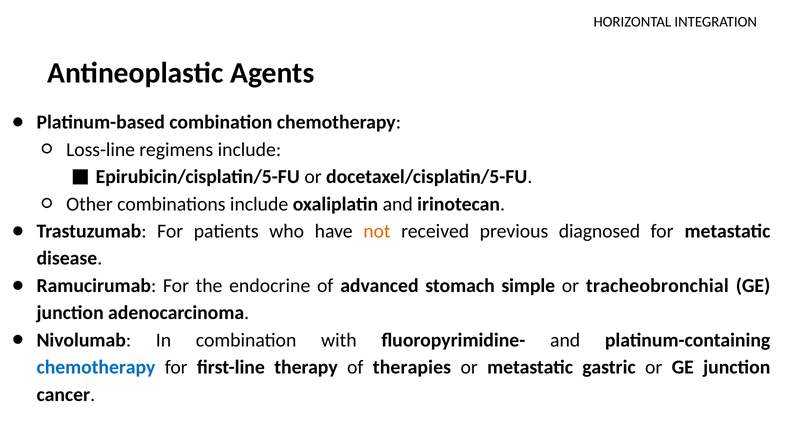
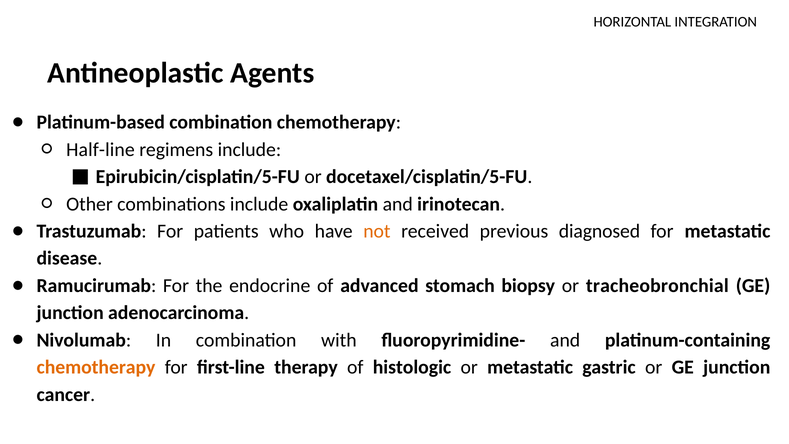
Loss-line: Loss-line -> Half-line
simple: simple -> biopsy
chemotherapy at (96, 367) colour: blue -> orange
therapies: therapies -> histologic
